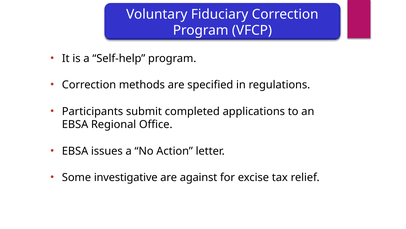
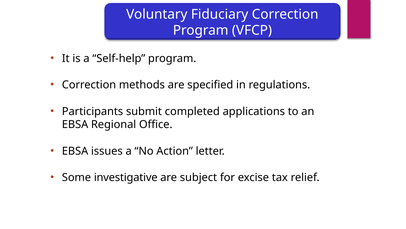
against: against -> subject
